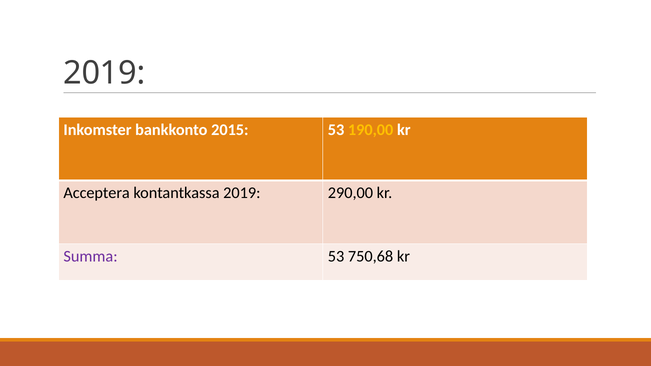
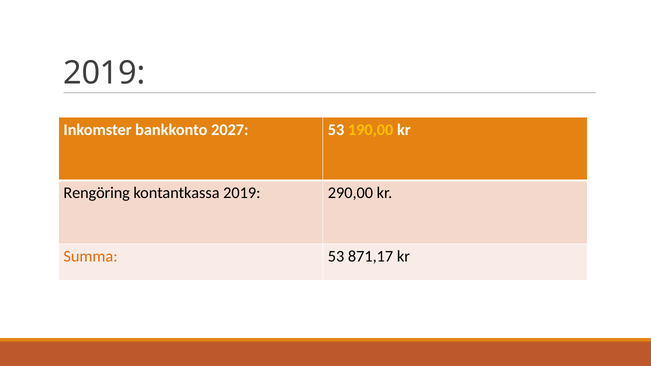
2015: 2015 -> 2027
Acceptera: Acceptera -> Rengöring
Summa colour: purple -> orange
750,68: 750,68 -> 871,17
